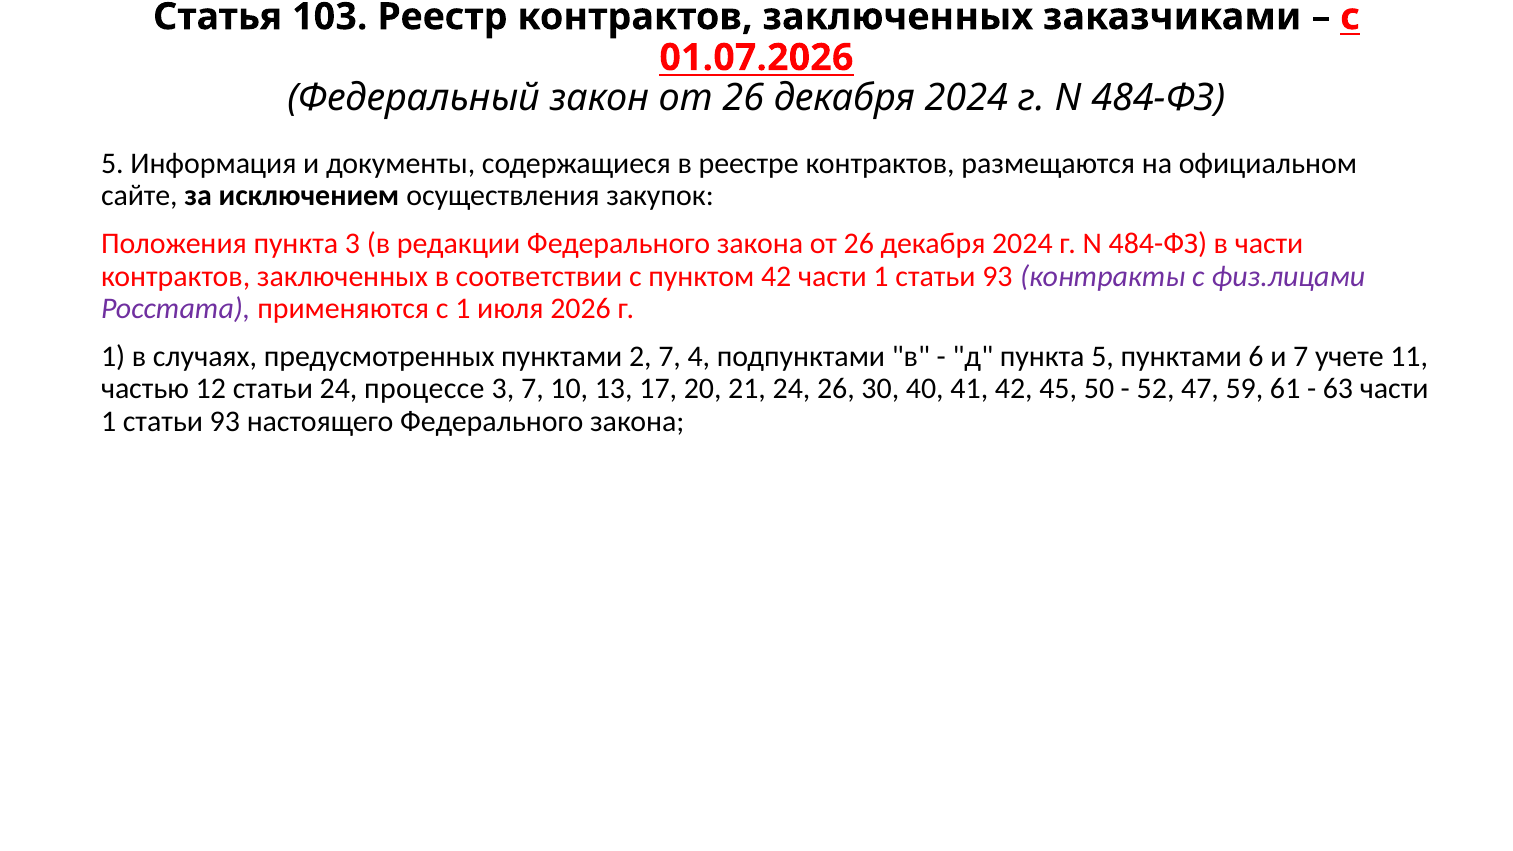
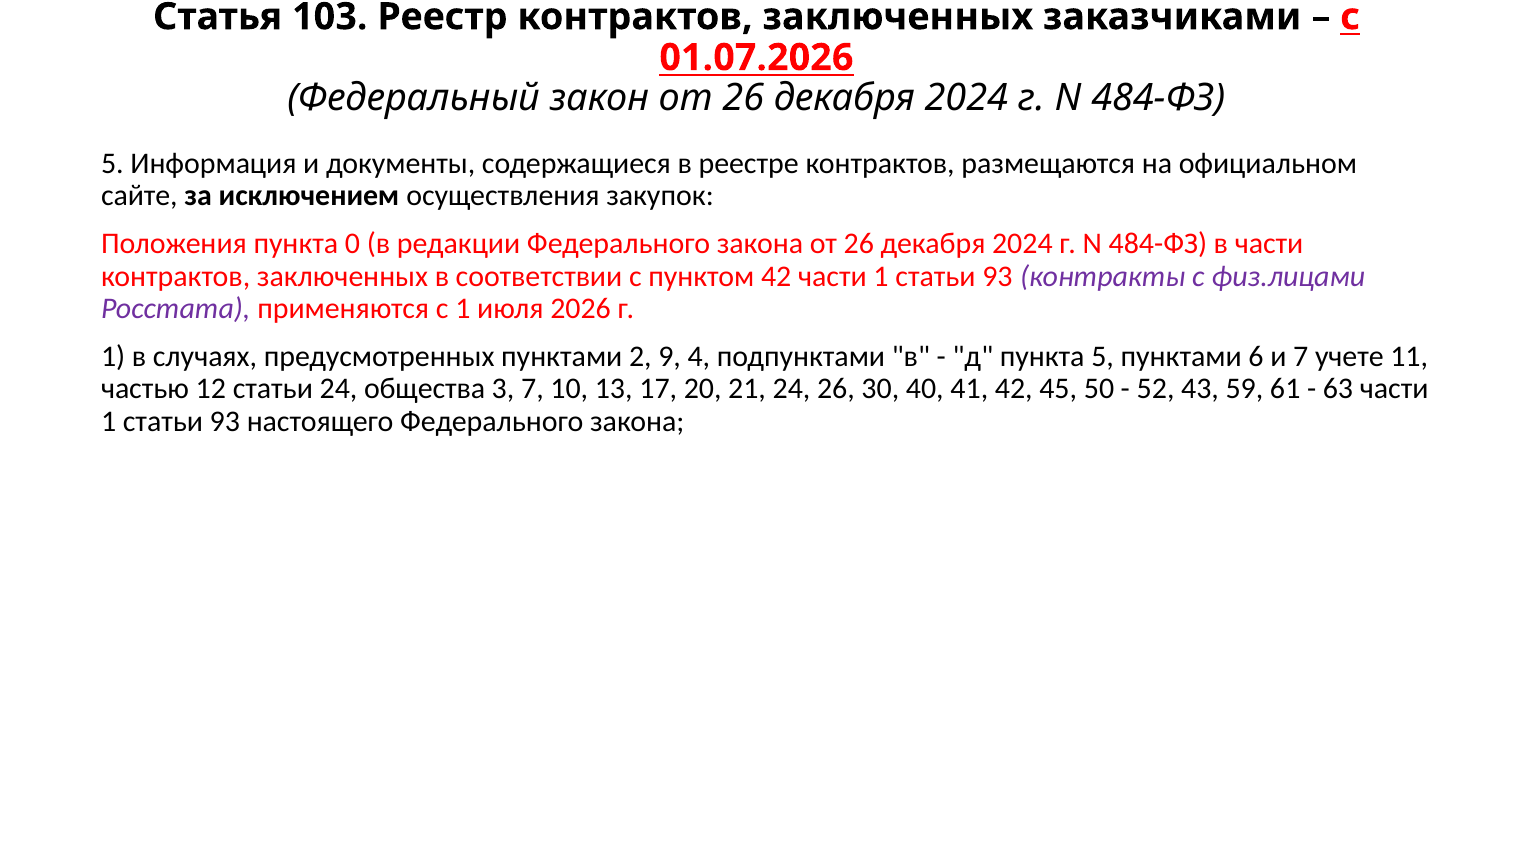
пункта 3: 3 -> 0
2 7: 7 -> 9
процессе: процессе -> общества
47: 47 -> 43
